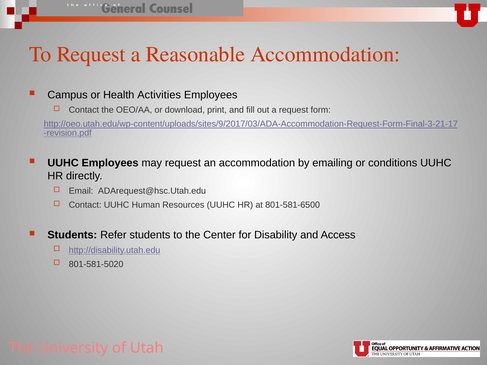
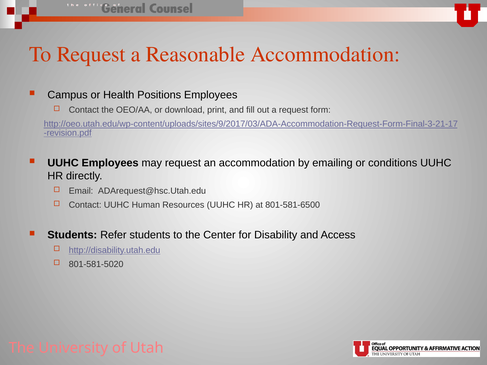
Activities: Activities -> Positions
